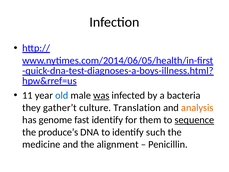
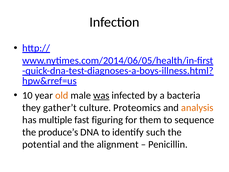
11: 11 -> 10
old colour: blue -> orange
Translation: Translation -> Proteomics
genome: genome -> multiple
fast identify: identify -> figuring
sequence underline: present -> none
medicine: medicine -> potential
